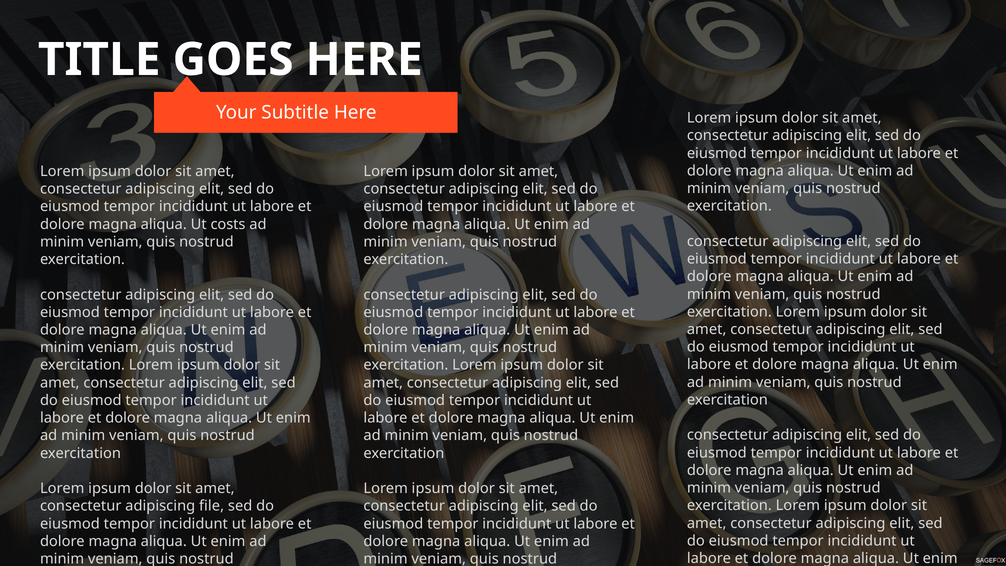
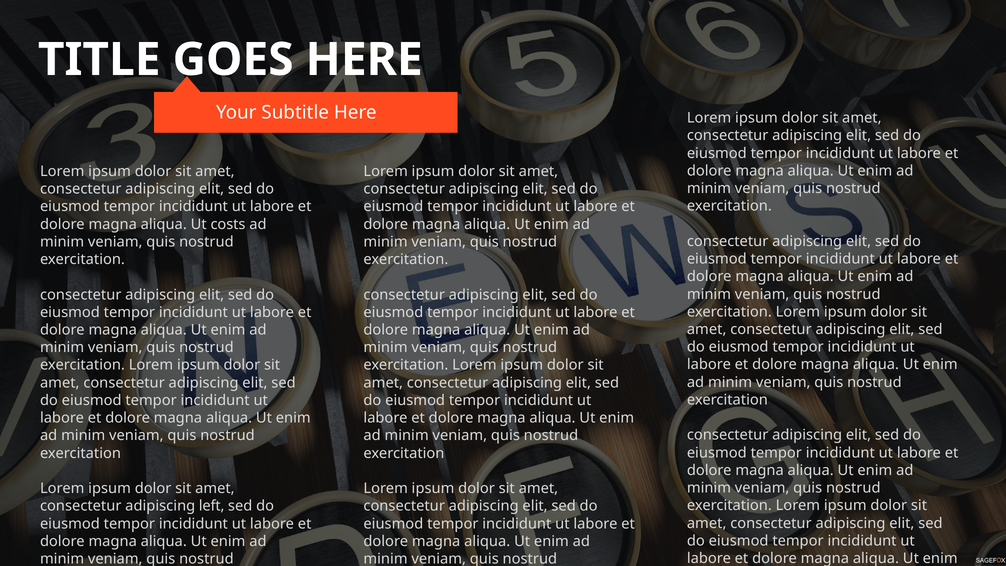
file: file -> left
